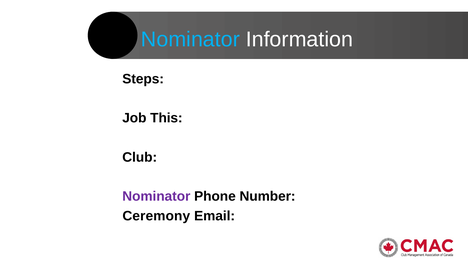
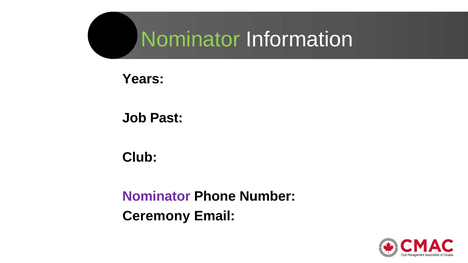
Nominator at (190, 39) colour: light blue -> light green
Steps: Steps -> Years
This: This -> Past
